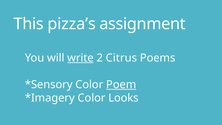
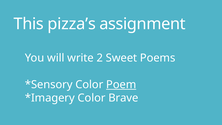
write underline: present -> none
Citrus: Citrus -> Sweet
Looks: Looks -> Brave
